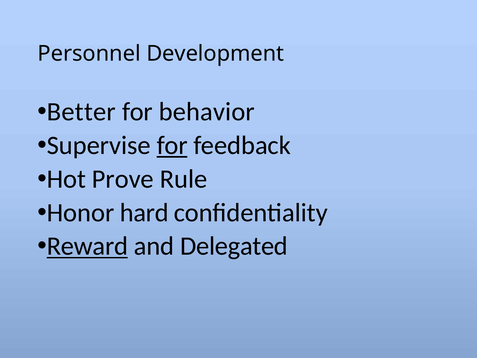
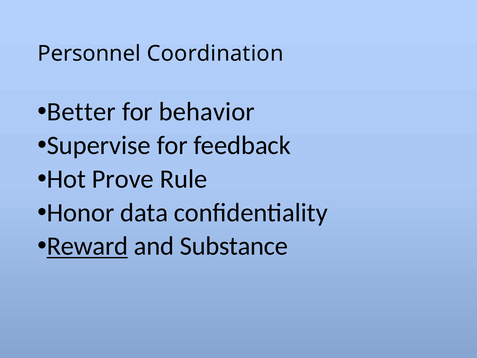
Development: Development -> Coordination
for at (172, 145) underline: present -> none
hard: hard -> data
Delegated: Delegated -> Substance
